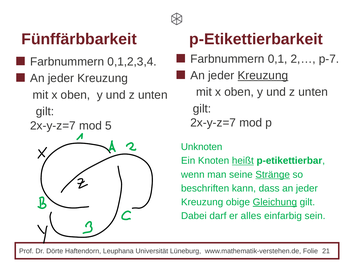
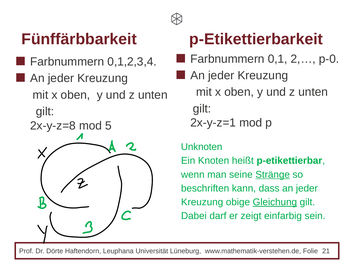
p-7: p-7 -> p-0
Kreuzung at (263, 75) underline: present -> none
2x-y-z=7 at (213, 123): 2x-y-z=7 -> 2x-y-z=1
2x-y-z=7 at (53, 125): 2x-y-z=7 -> 2x-y-z=8
heißt underline: present -> none
alles: alles -> zeigt
